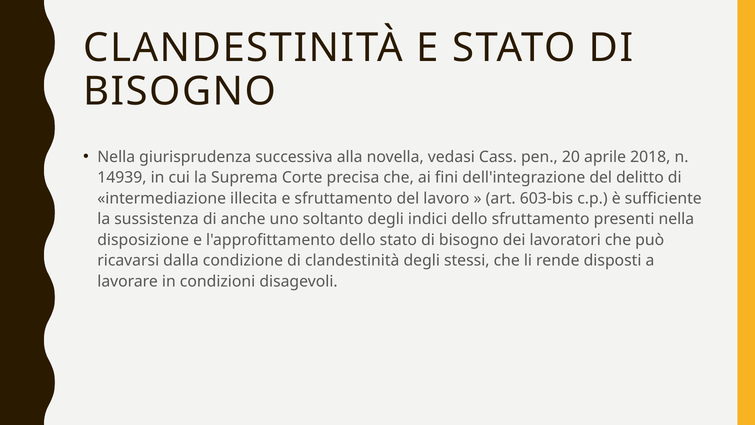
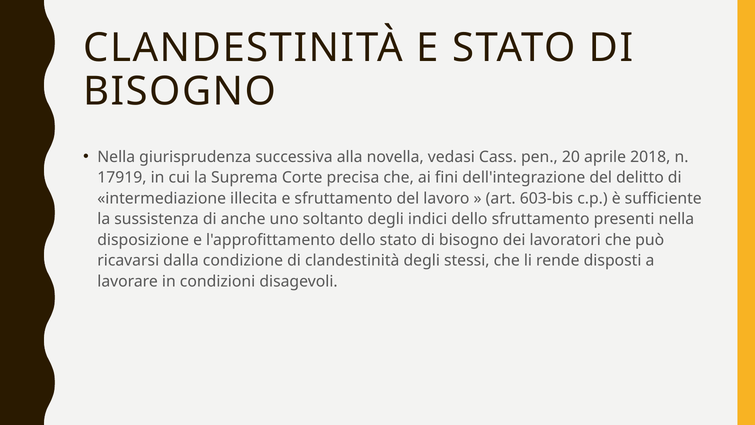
14939: 14939 -> 17919
